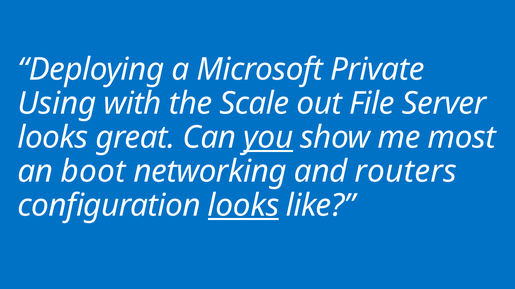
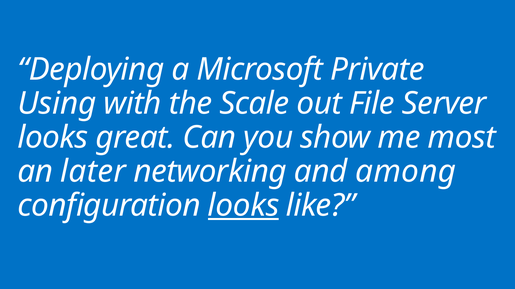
you underline: present -> none
boot: boot -> later
routers: routers -> among
